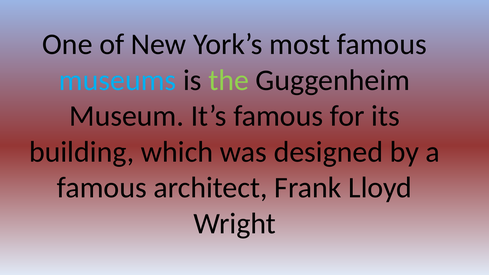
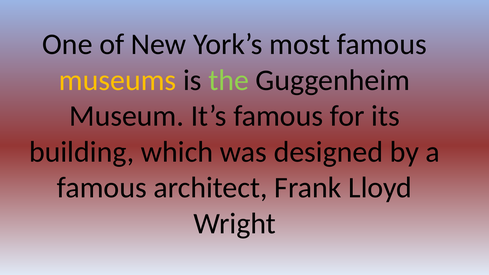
museums colour: light blue -> yellow
